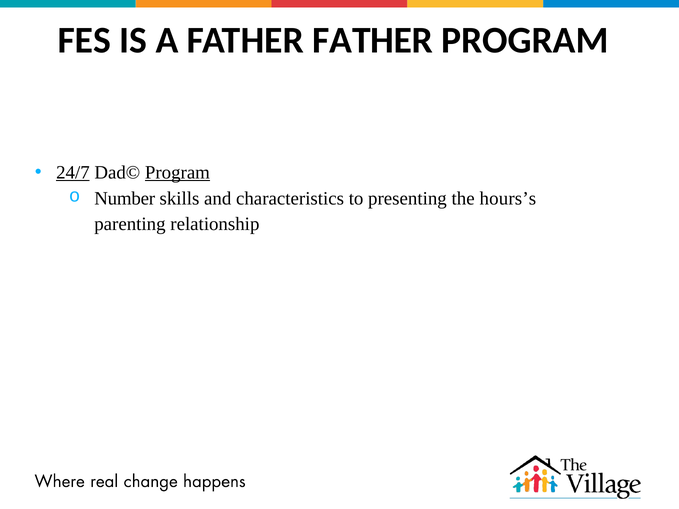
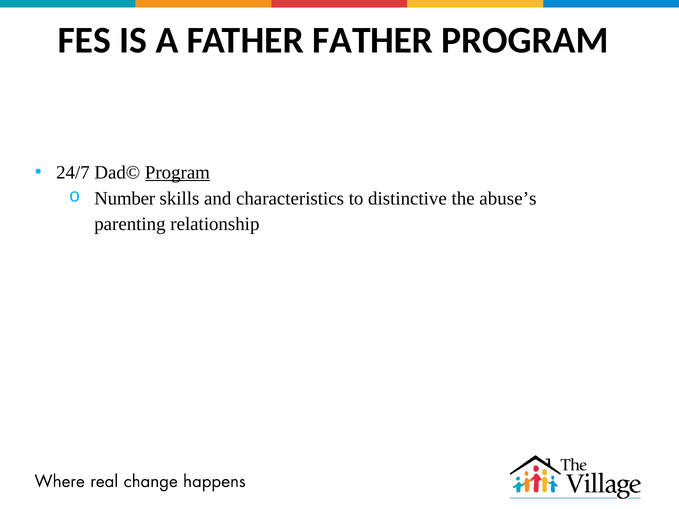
24/7 underline: present -> none
presenting: presenting -> distinctive
hours’s: hours’s -> abuse’s
